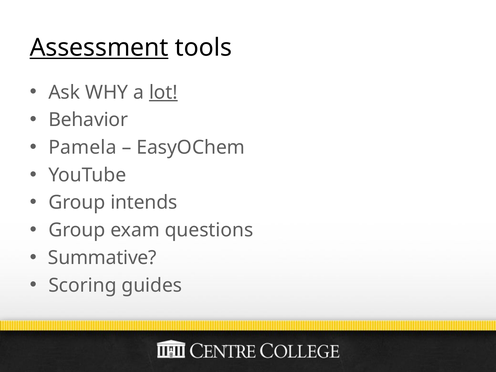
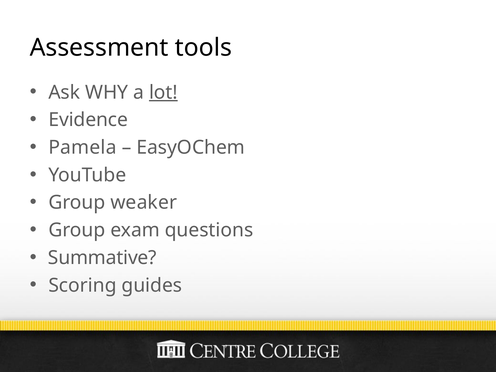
Assessment underline: present -> none
Behavior: Behavior -> Evidence
intends: intends -> weaker
